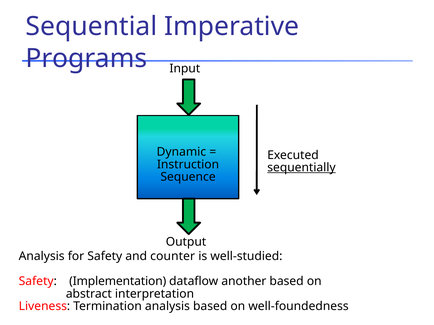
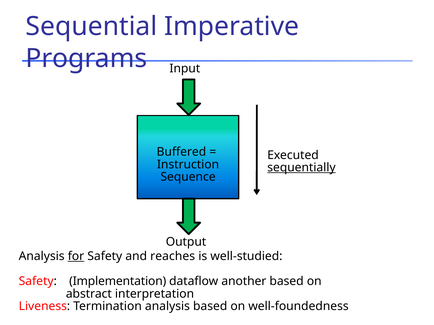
Dynamic: Dynamic -> Buffered
for underline: none -> present
counter: counter -> reaches
